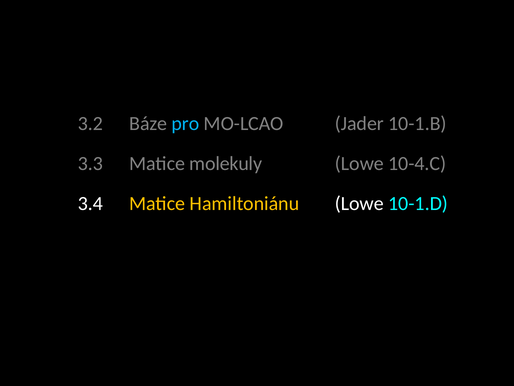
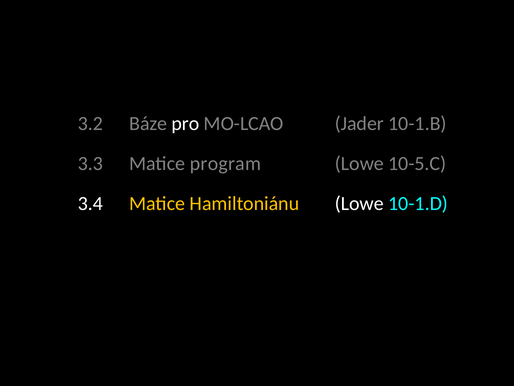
pro colour: light blue -> white
molekuly: molekuly -> program
10-4.C: 10-4.C -> 10-5.C
